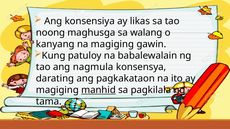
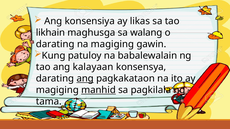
noong: noong -> likhain
kanyang at (55, 44): kanyang -> darating
nagmula: nagmula -> kalayaan
ang at (85, 79) underline: none -> present
